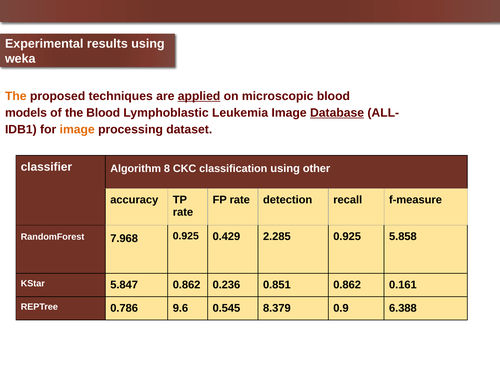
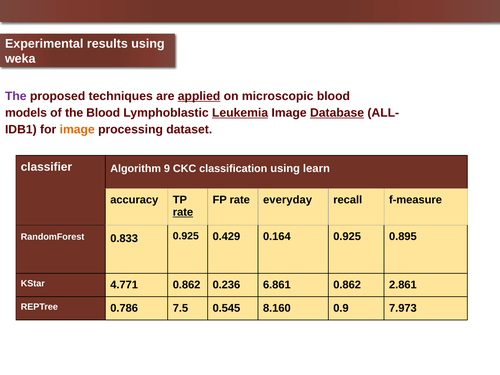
The at (16, 96) colour: orange -> purple
Leukemia underline: none -> present
8: 8 -> 9
other: other -> learn
detection: detection -> everyday
rate at (183, 212) underline: none -> present
7.968: 7.968 -> 0.833
2.285: 2.285 -> 0.164
5.858: 5.858 -> 0.895
5.847: 5.847 -> 4.771
0.851: 0.851 -> 6.861
0.161: 0.161 -> 2.861
9.6: 9.6 -> 7.5
8.379: 8.379 -> 8.160
6.388: 6.388 -> 7.973
